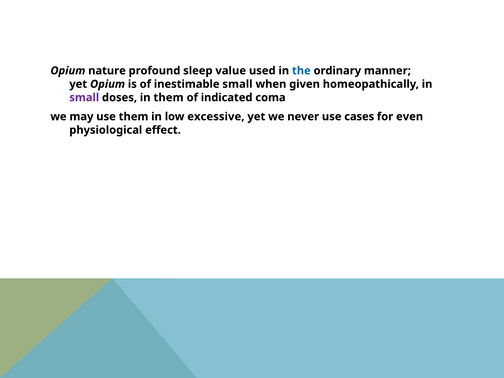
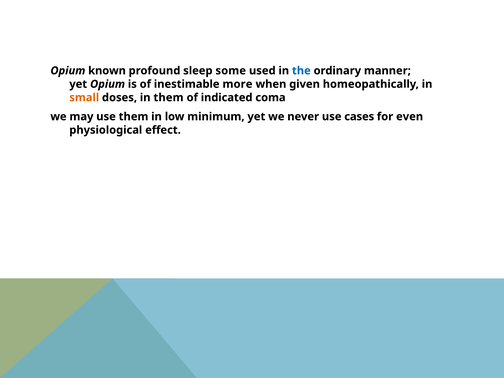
nature: nature -> known
value: value -> some
inestimable small: small -> more
small at (84, 98) colour: purple -> orange
excessive: excessive -> minimum
